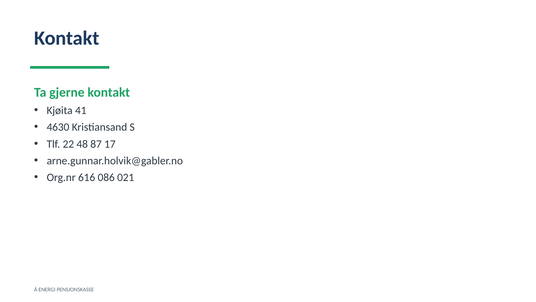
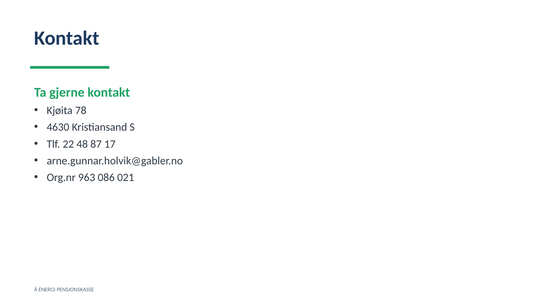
41: 41 -> 78
616: 616 -> 963
